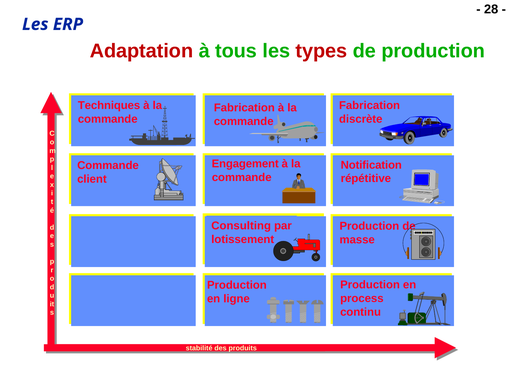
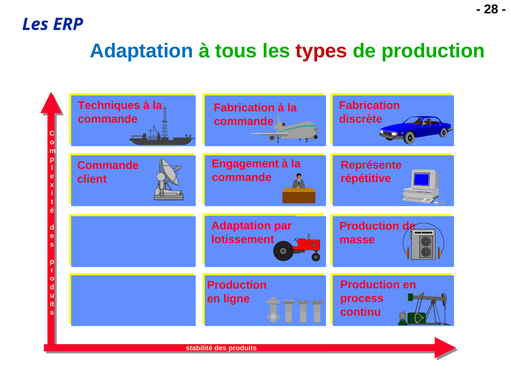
Adaptation at (141, 51) colour: red -> blue
Notification: Notification -> Représente
Consulting at (241, 226): Consulting -> Adaptation
